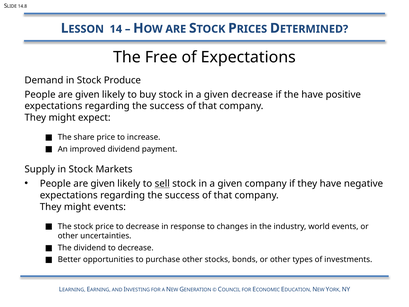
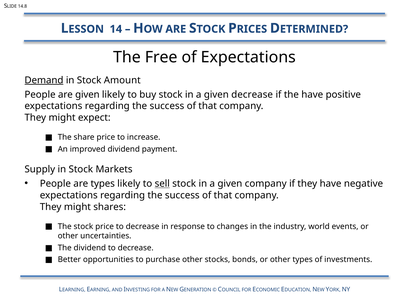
Demand underline: none -> present
Produce: Produce -> Amount
given at (103, 183): given -> types
might events: events -> shares
